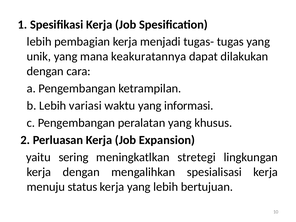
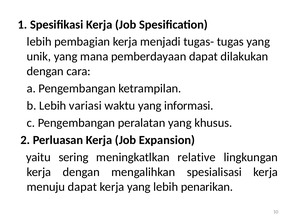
keakuratannya: keakuratannya -> pemberdayaan
stretegi: stretegi -> relative
menuju status: status -> dapat
bertujuan: bertujuan -> penarikan
